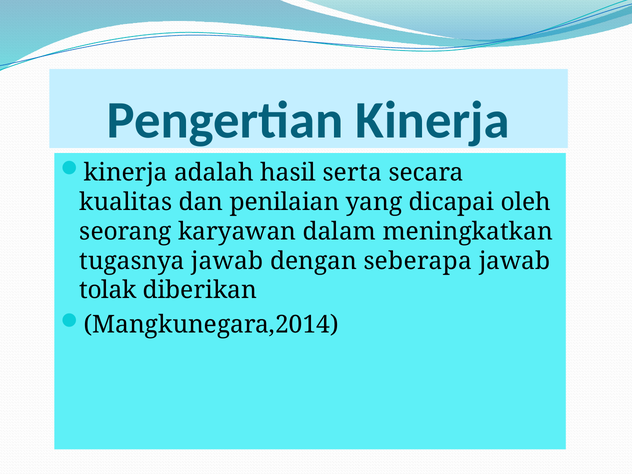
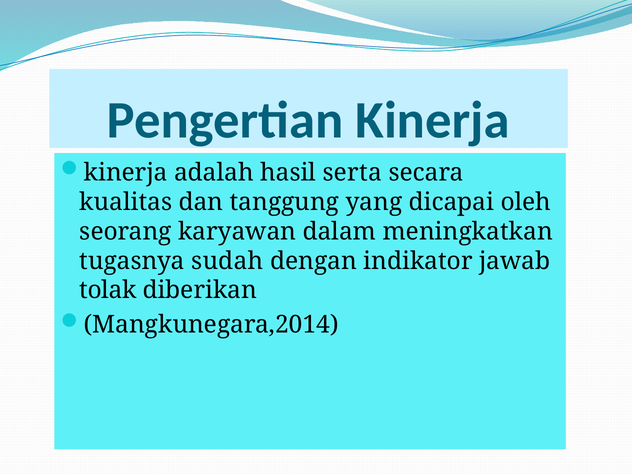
penilaian: penilaian -> tanggung
tugasnya jawab: jawab -> sudah
seberapa: seberapa -> indikator
